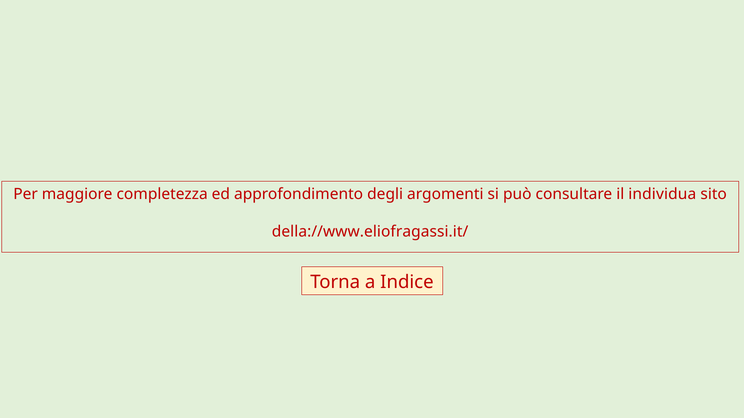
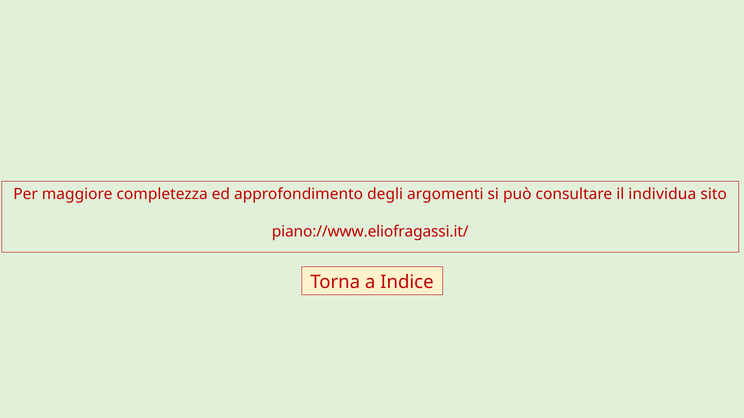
della://www.eliofragassi.it/: della://www.eliofragassi.it/ -> piano://www.eliofragassi.it/
